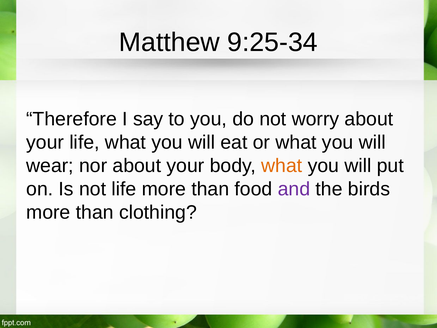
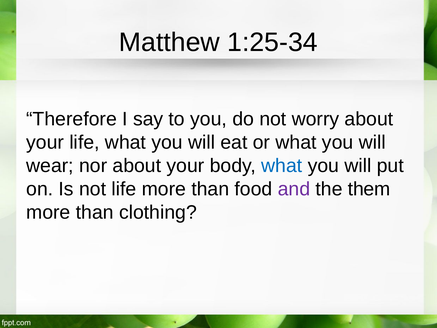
9:25-34: 9:25-34 -> 1:25-34
what at (282, 165) colour: orange -> blue
birds: birds -> them
